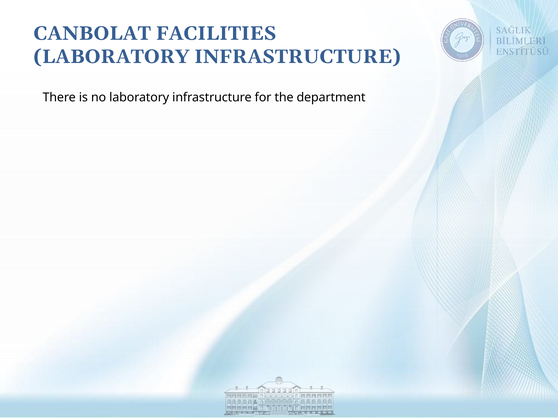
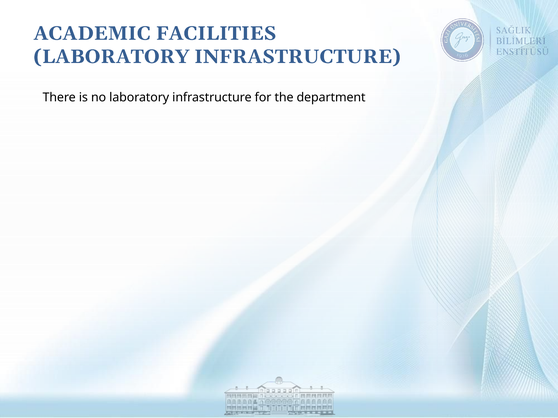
CANBOLAT: CANBOLAT -> ACADEMIC
